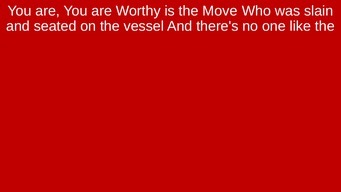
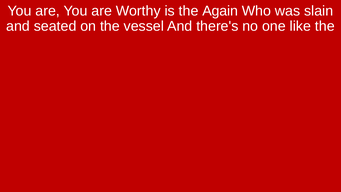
Move: Move -> Again
